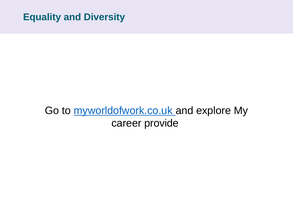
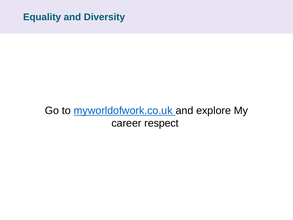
provide: provide -> respect
